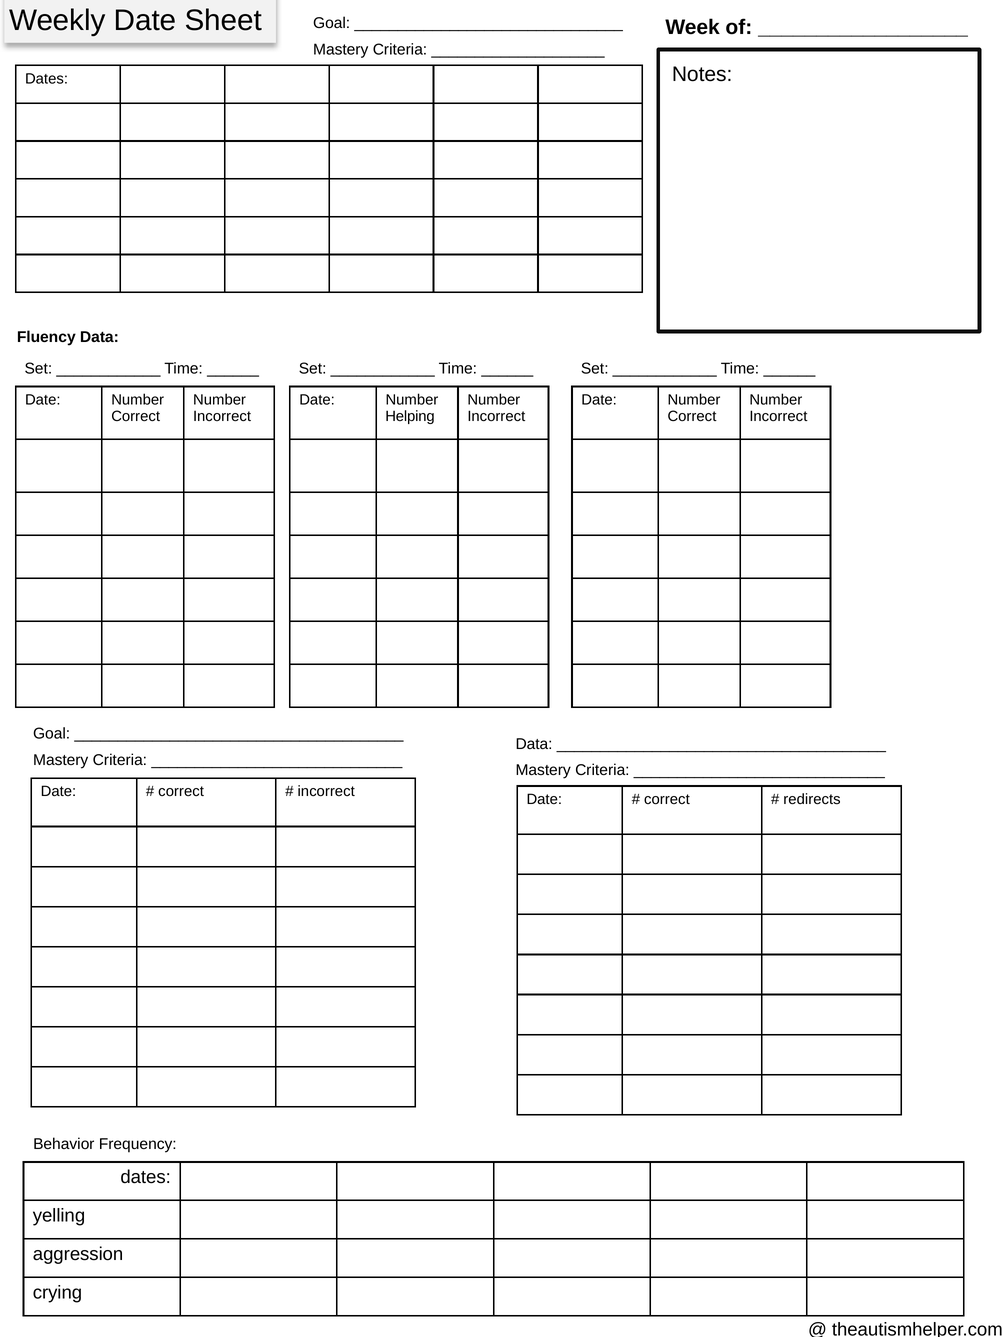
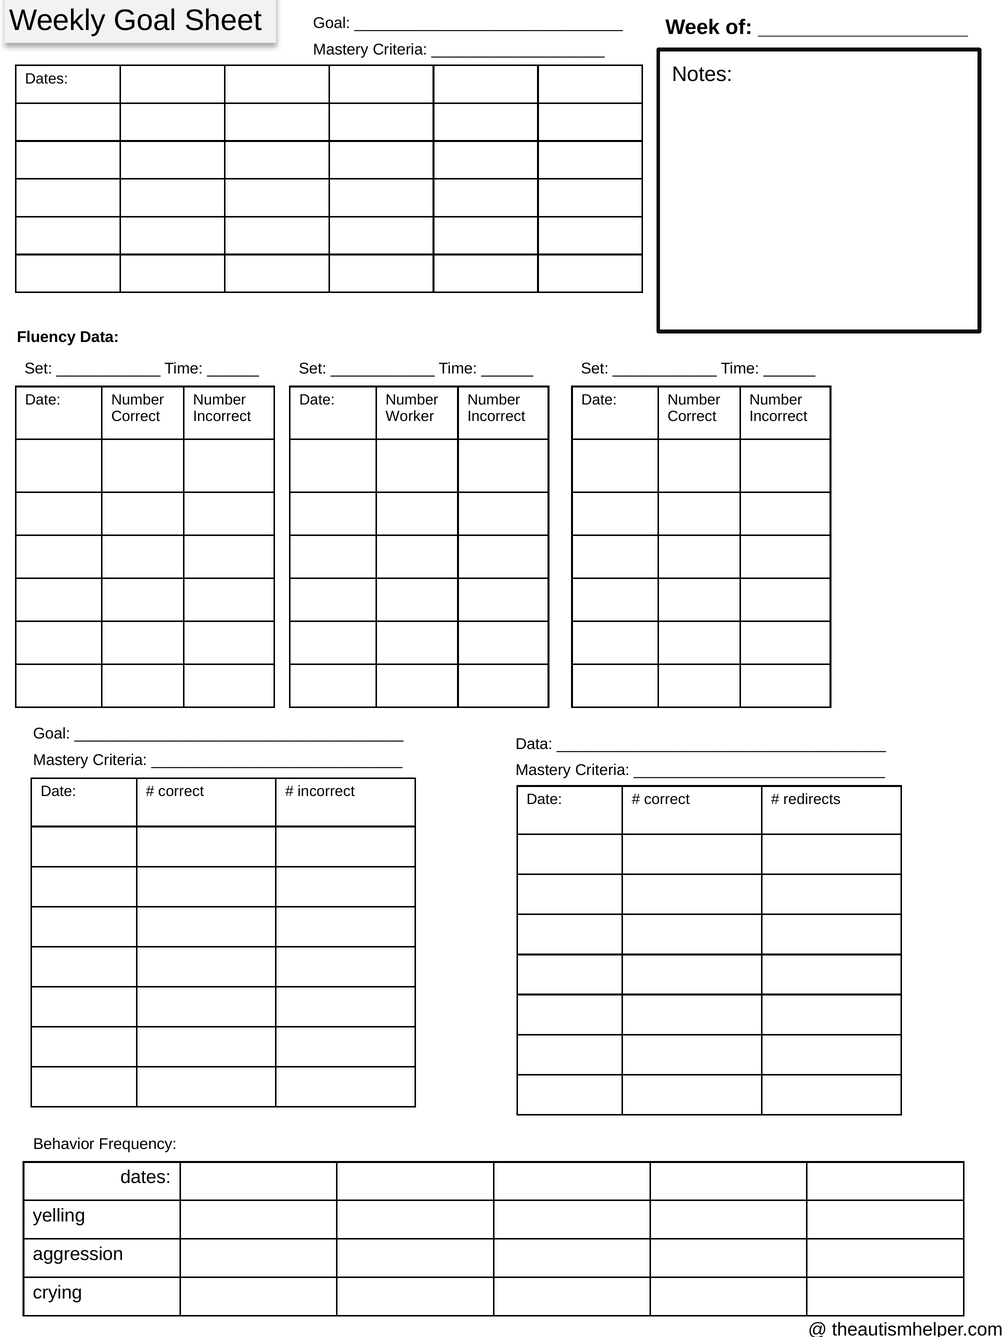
Weekly Date: Date -> Goal
Helping: Helping -> Worker
